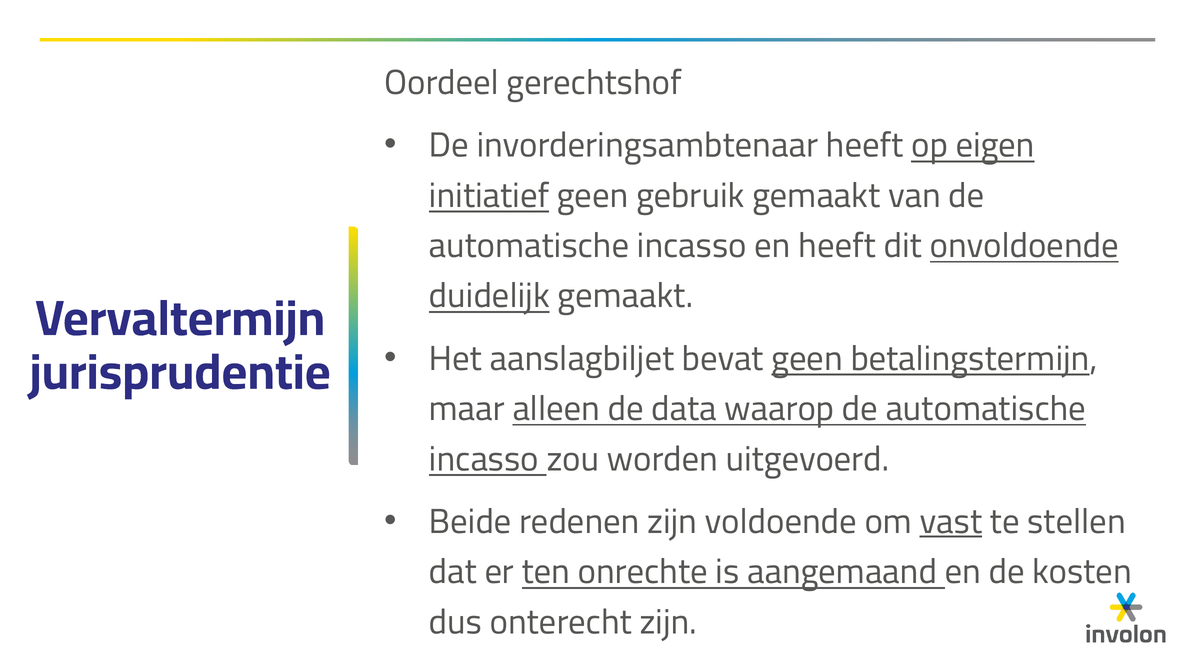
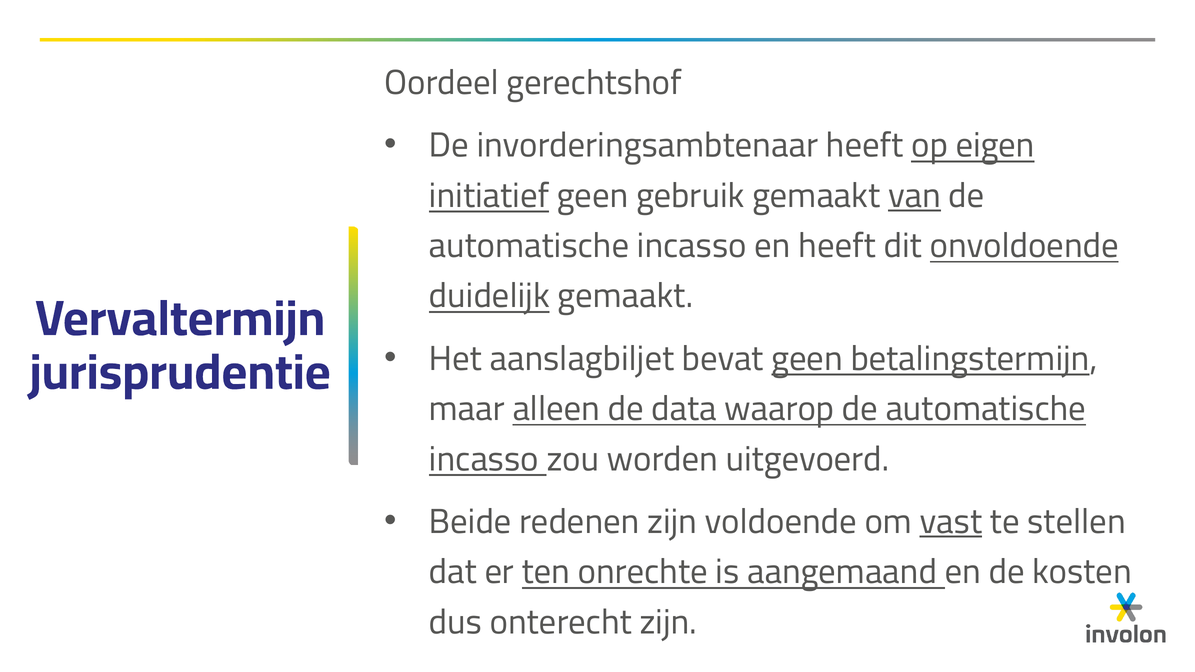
van underline: none -> present
